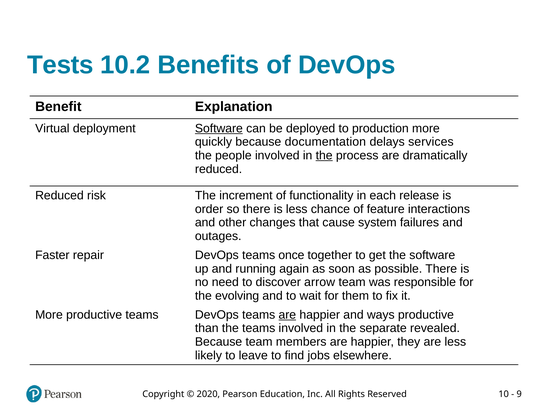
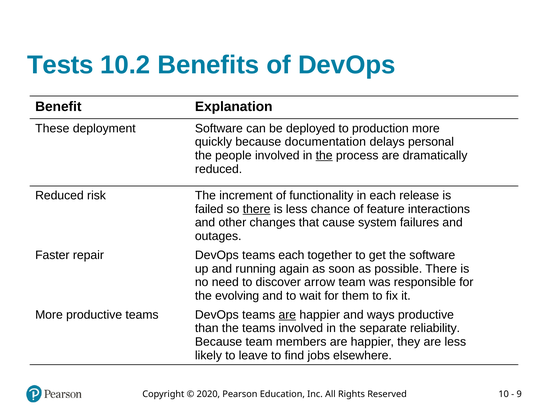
Virtual: Virtual -> These
Software at (219, 128) underline: present -> none
services: services -> personal
order: order -> failed
there at (257, 209) underline: none -> present
teams once: once -> each
revealed: revealed -> reliability
